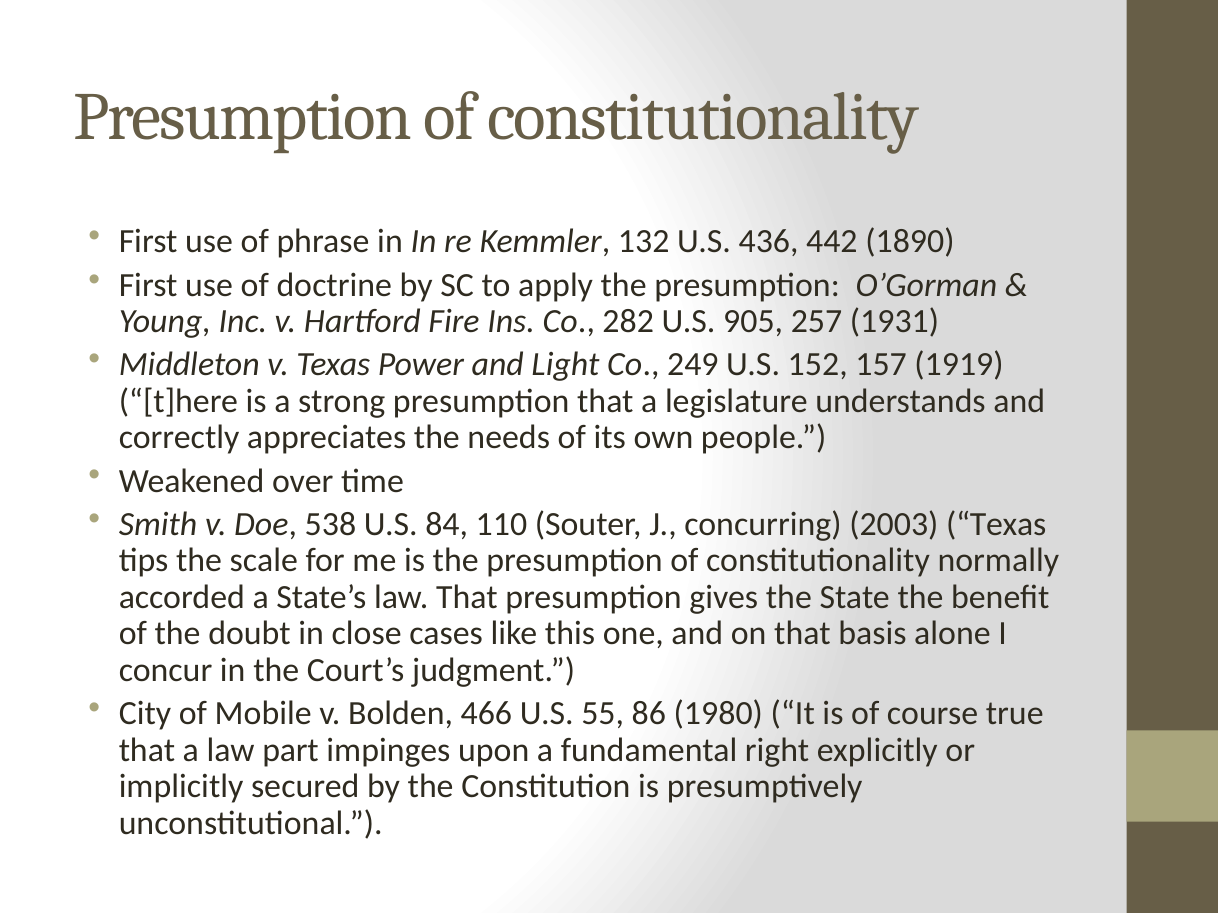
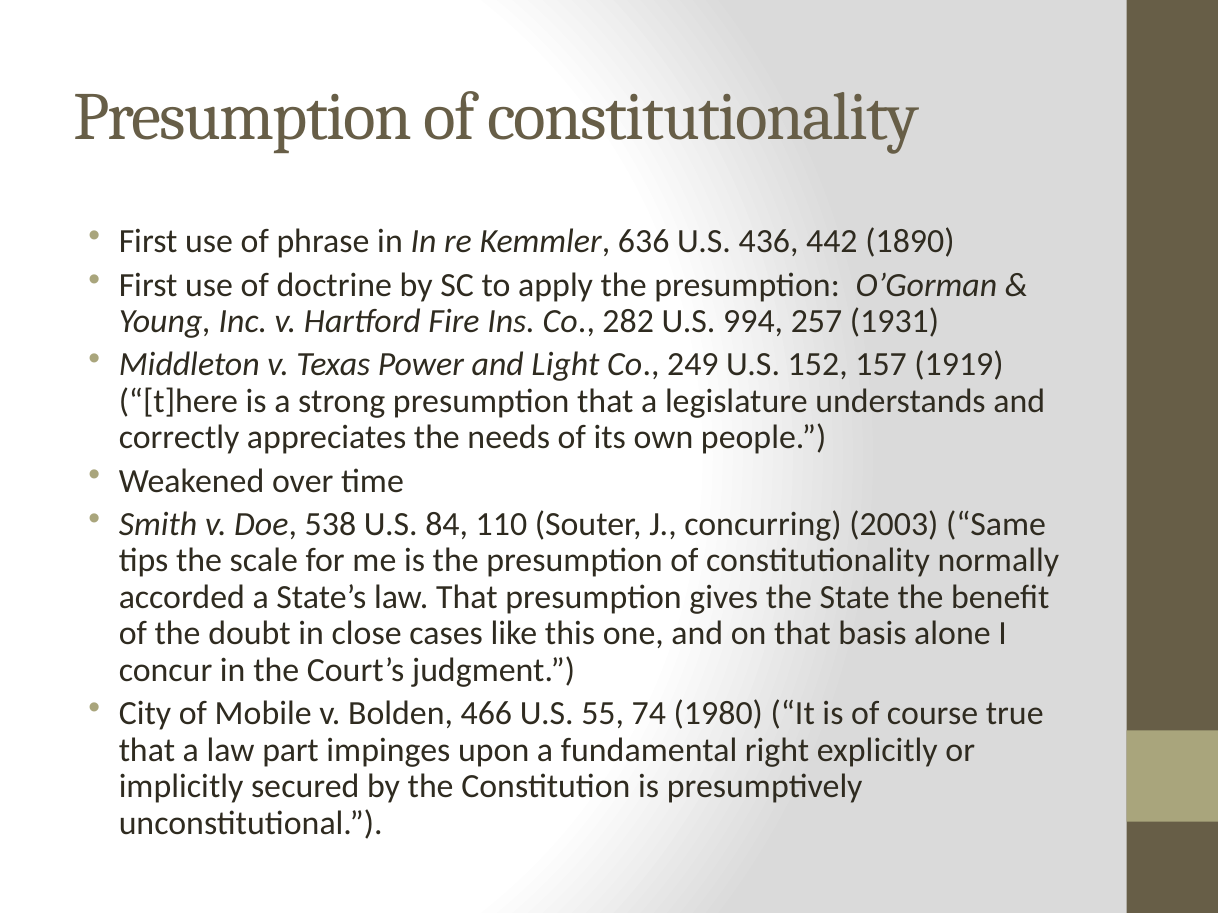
132: 132 -> 636
905: 905 -> 994
2003 Texas: Texas -> Same
86: 86 -> 74
